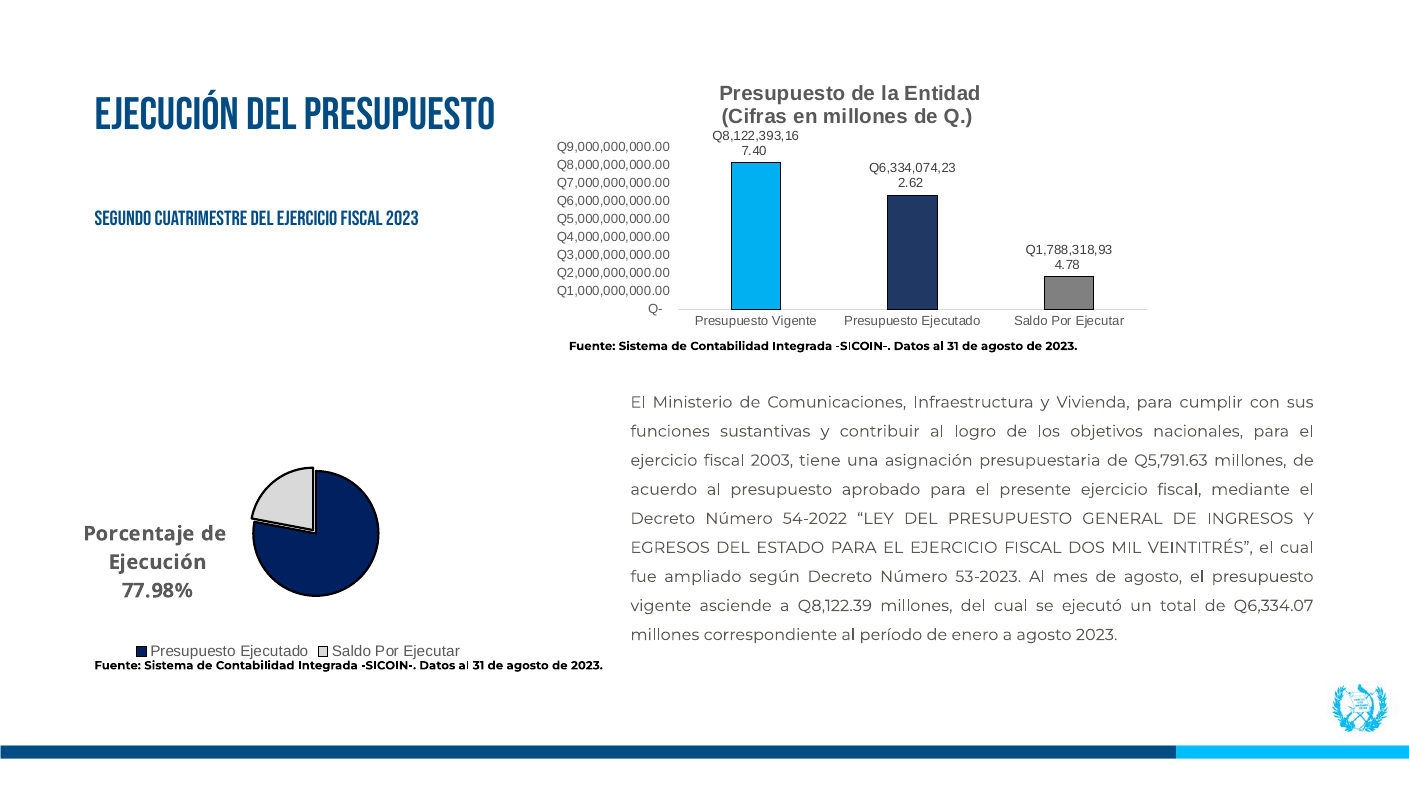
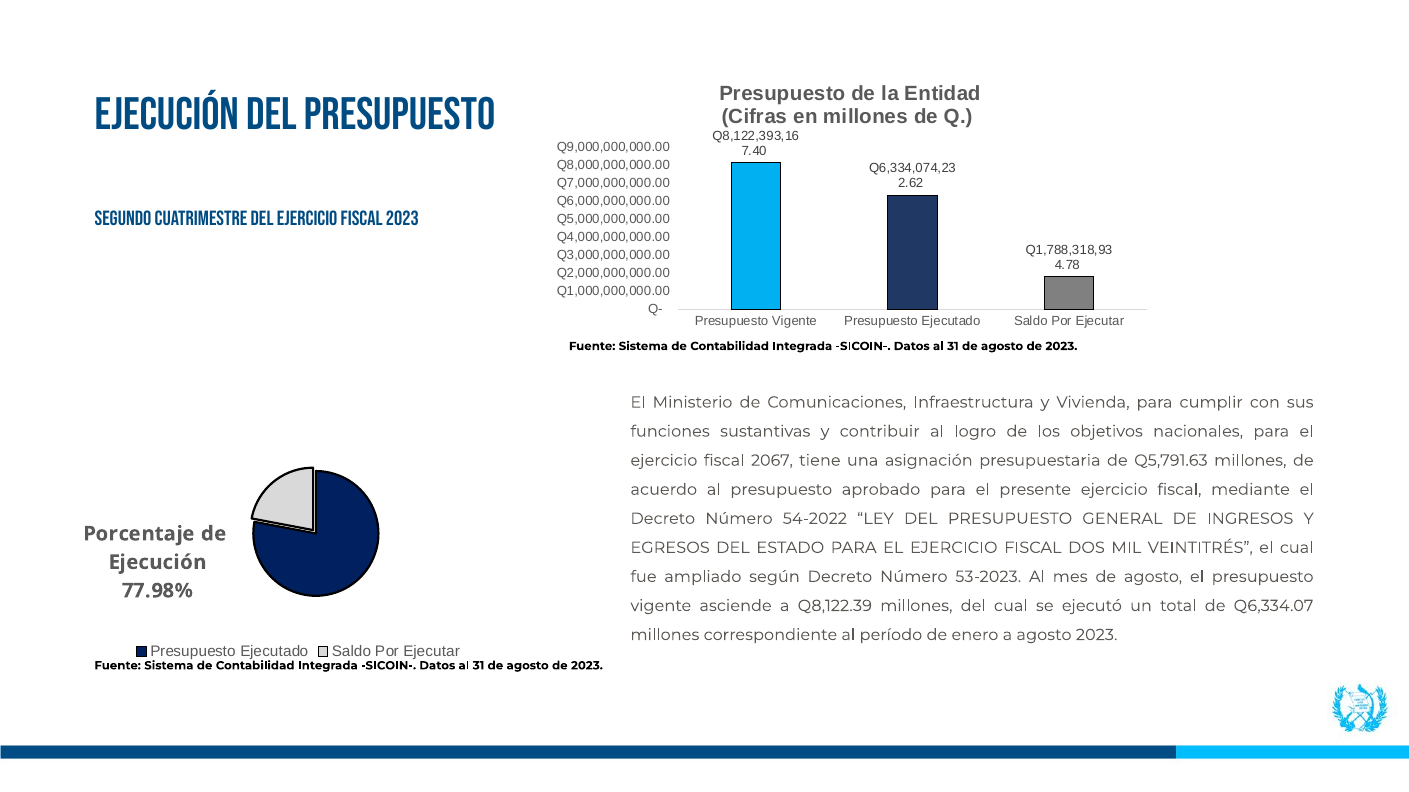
2003: 2003 -> 2067
